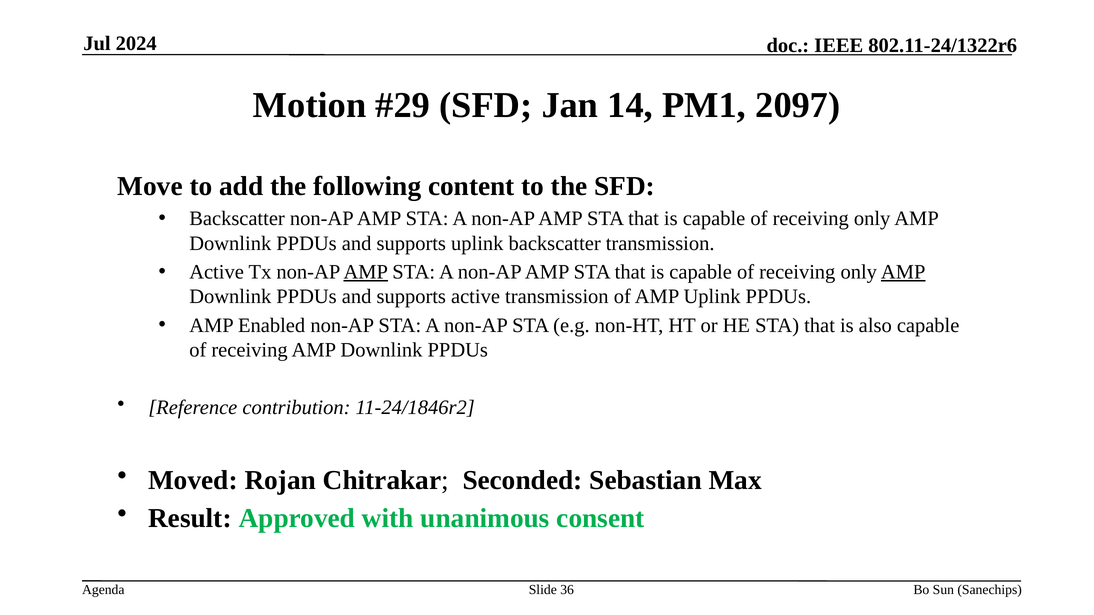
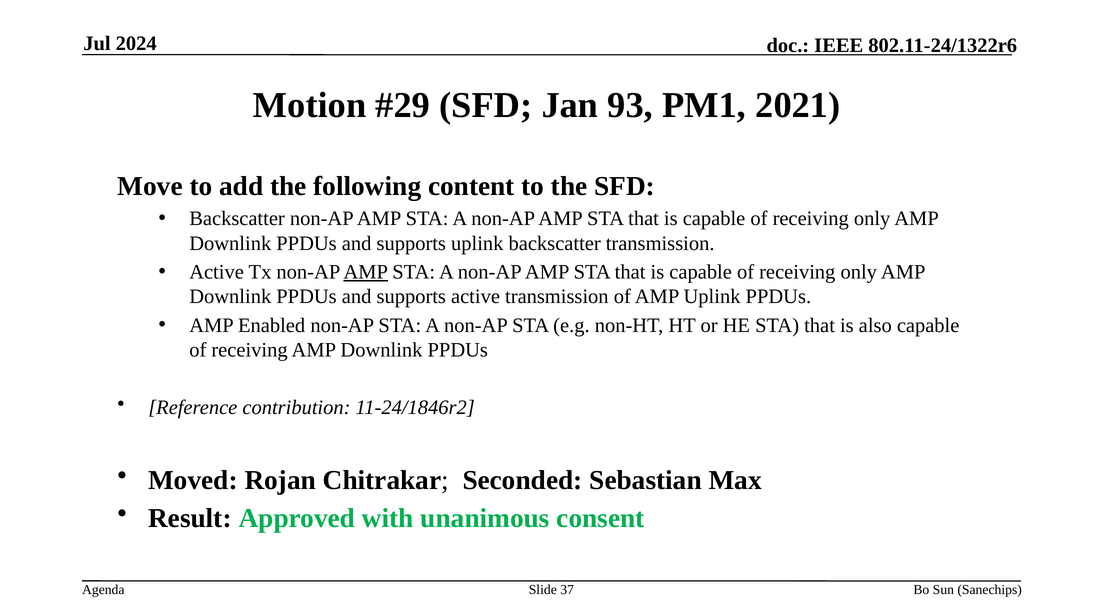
14: 14 -> 93
2097: 2097 -> 2021
AMP at (903, 272) underline: present -> none
36: 36 -> 37
